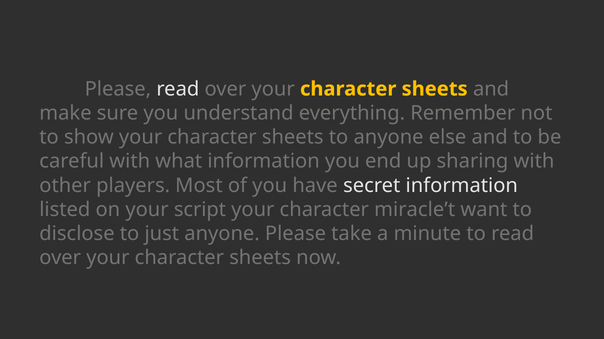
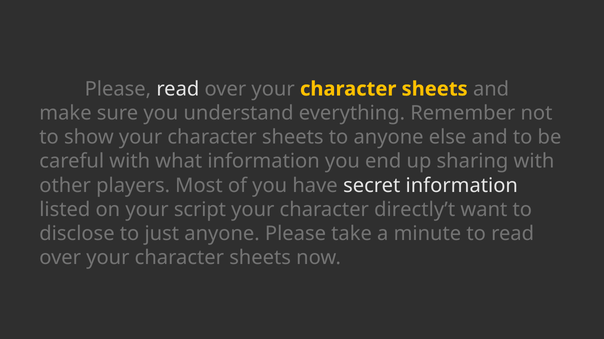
miracle’t: miracle’t -> directly’t
